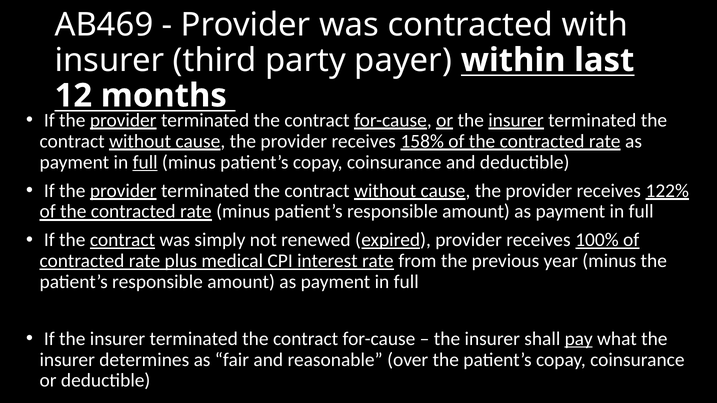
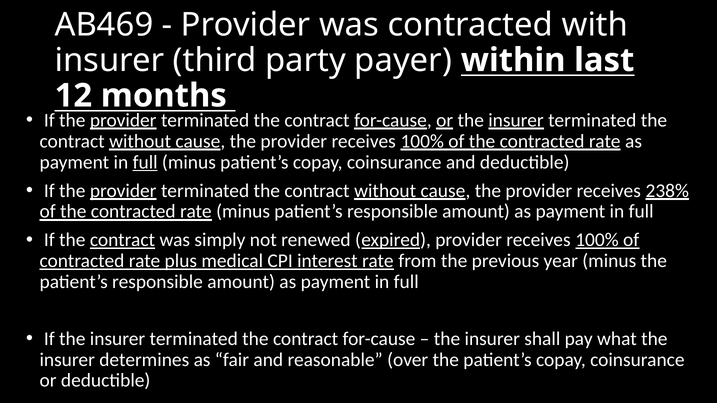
the provider receives 158%: 158% -> 100%
122%: 122% -> 238%
pay underline: present -> none
